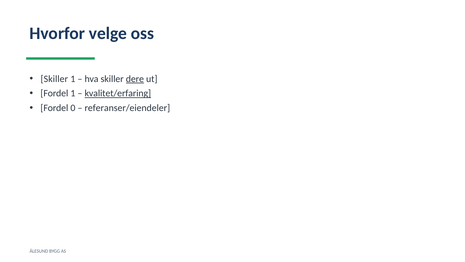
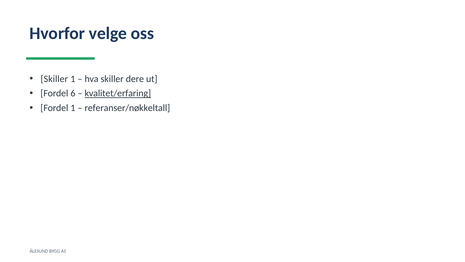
dere underline: present -> none
Fordel 1: 1 -> 6
Fordel 0: 0 -> 1
referanser/eiendeler: referanser/eiendeler -> referanser/nøkkeltall
